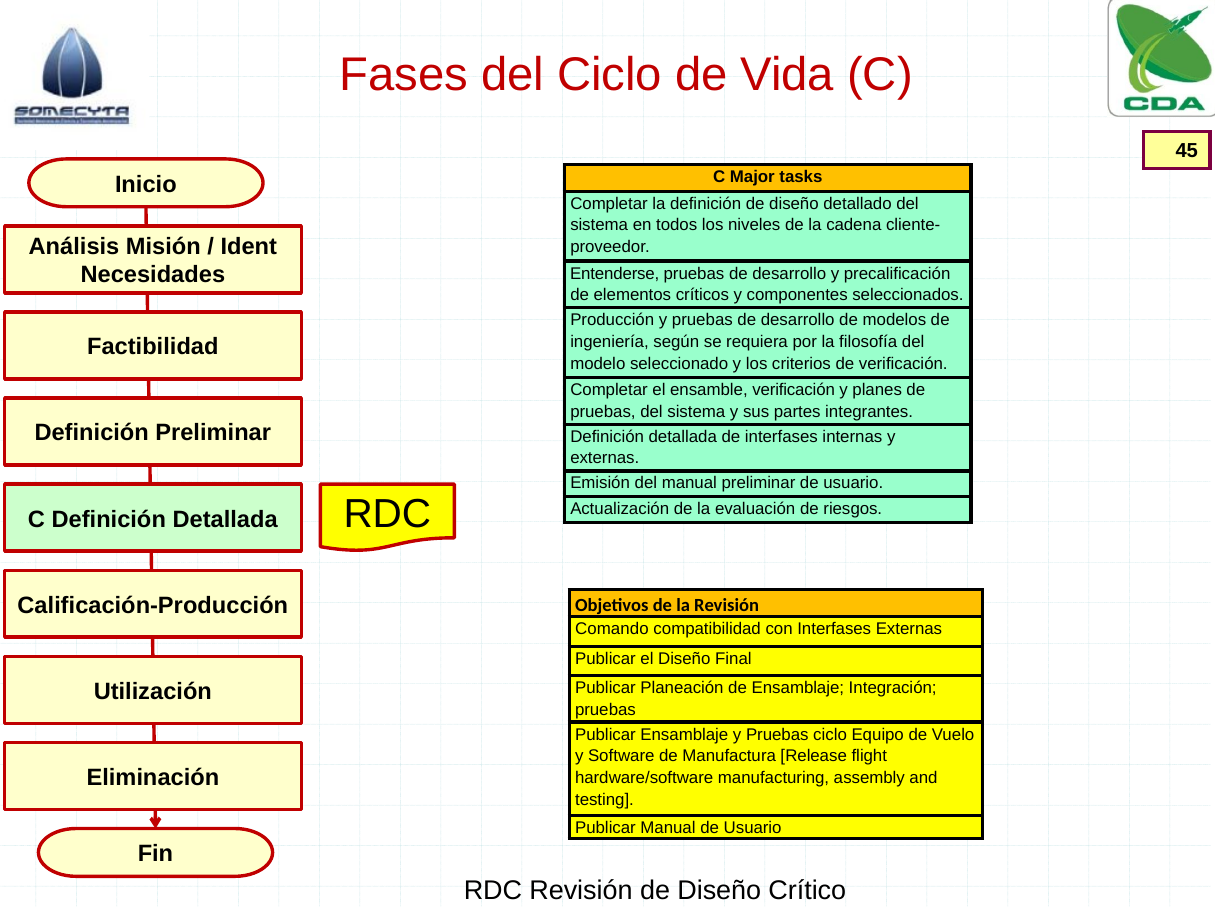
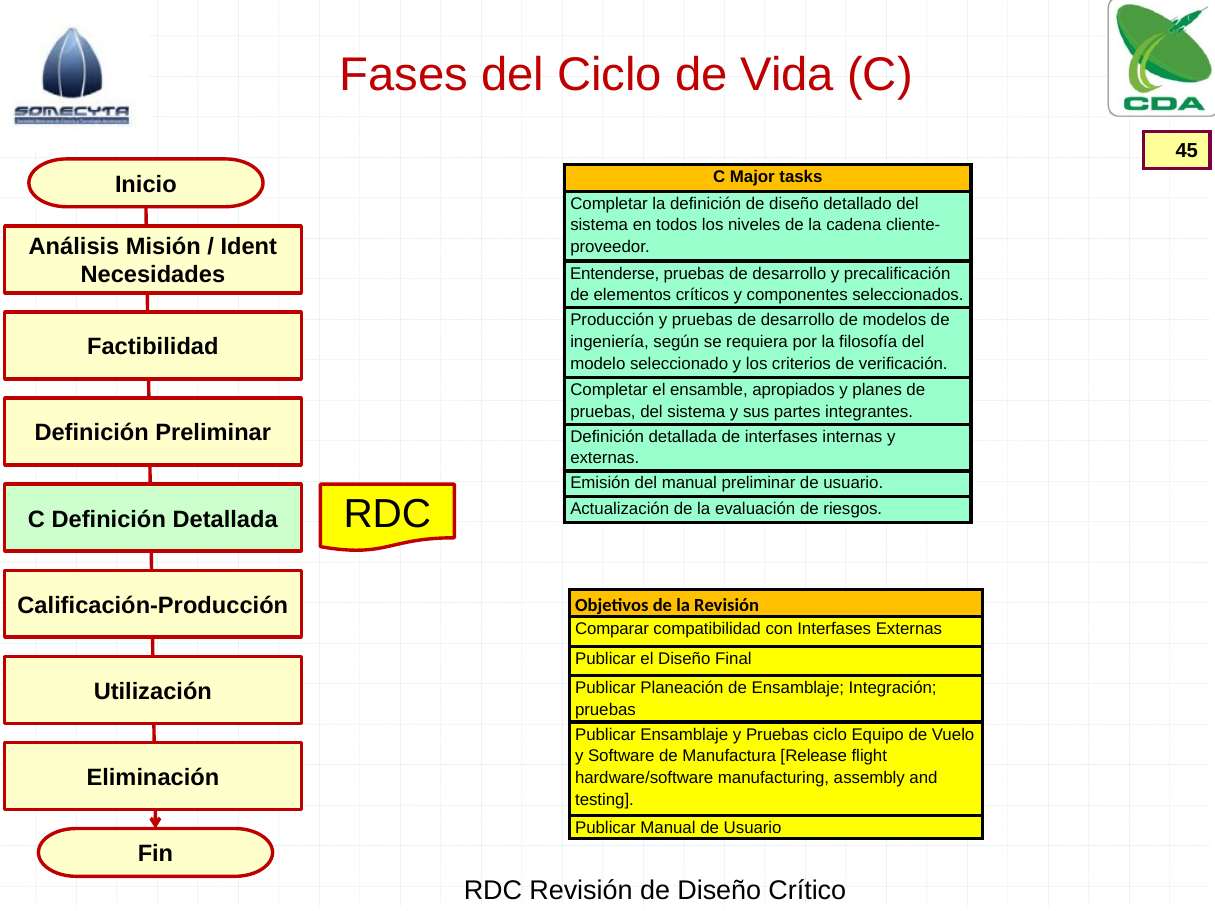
ensamble verificación: verificación -> apropiados
Comando: Comando -> Comparar
